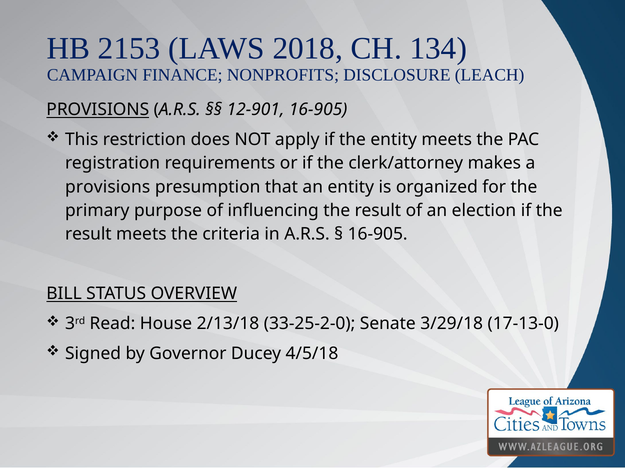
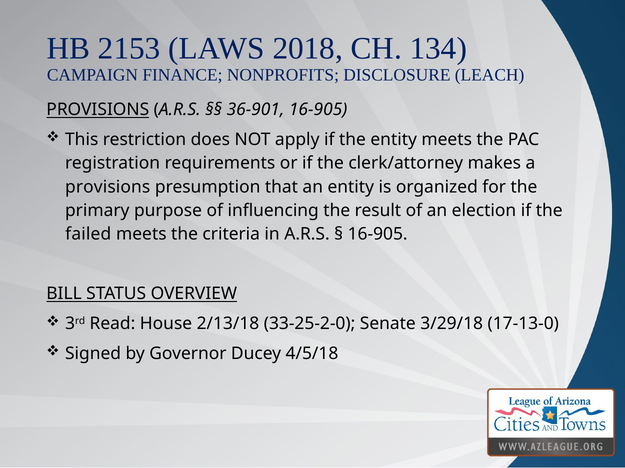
12-901: 12-901 -> 36-901
result at (88, 235): result -> failed
